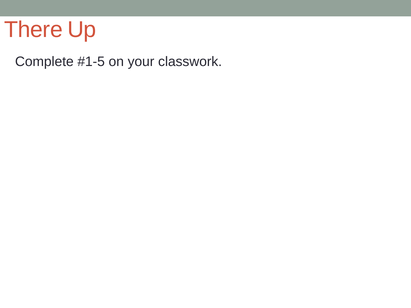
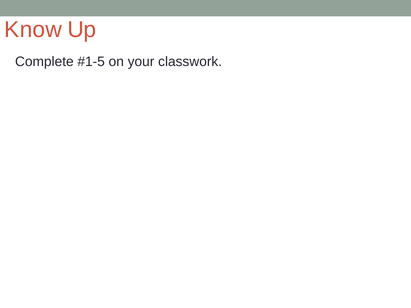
There: There -> Know
